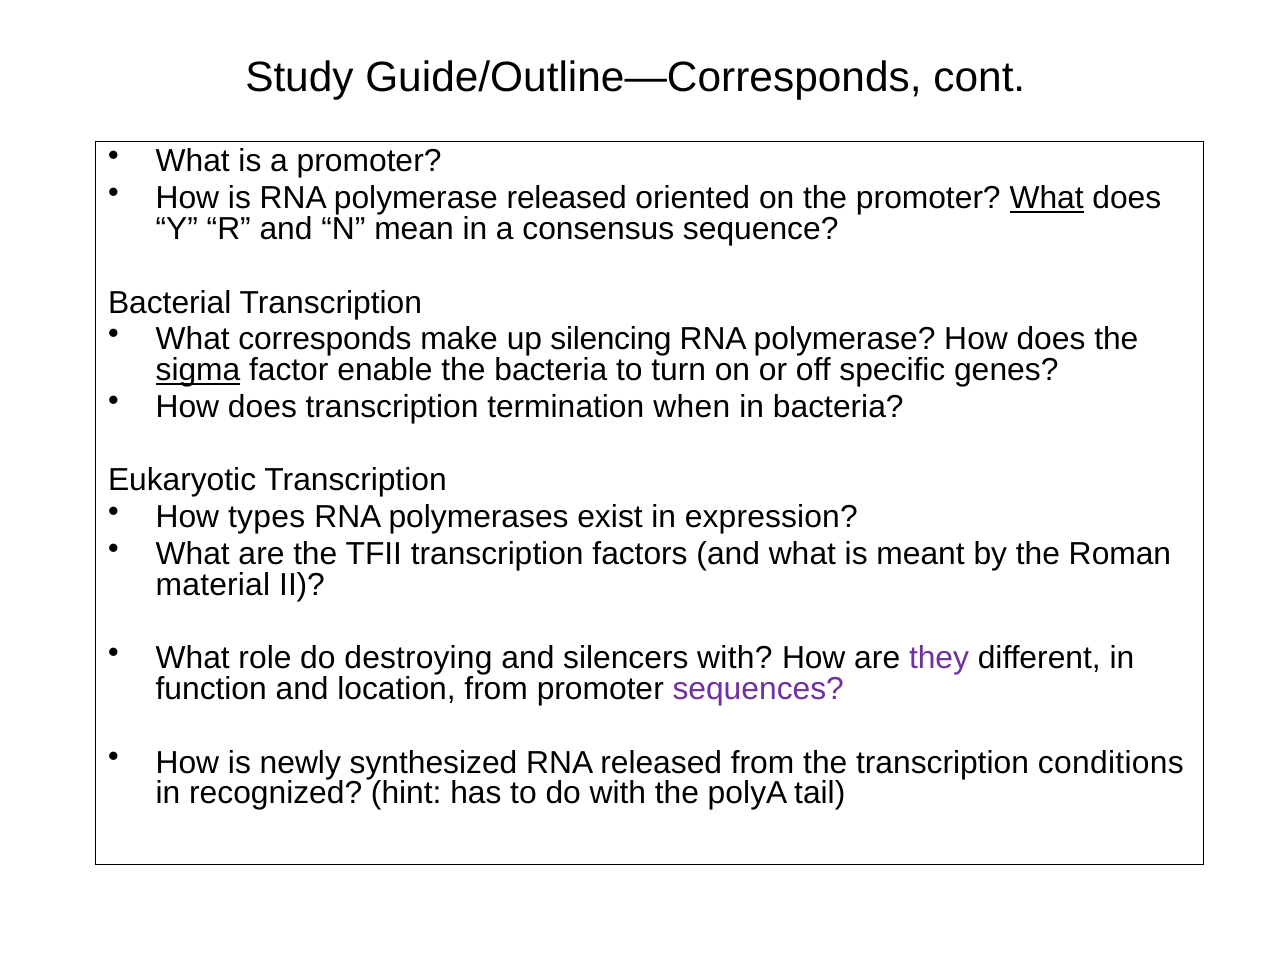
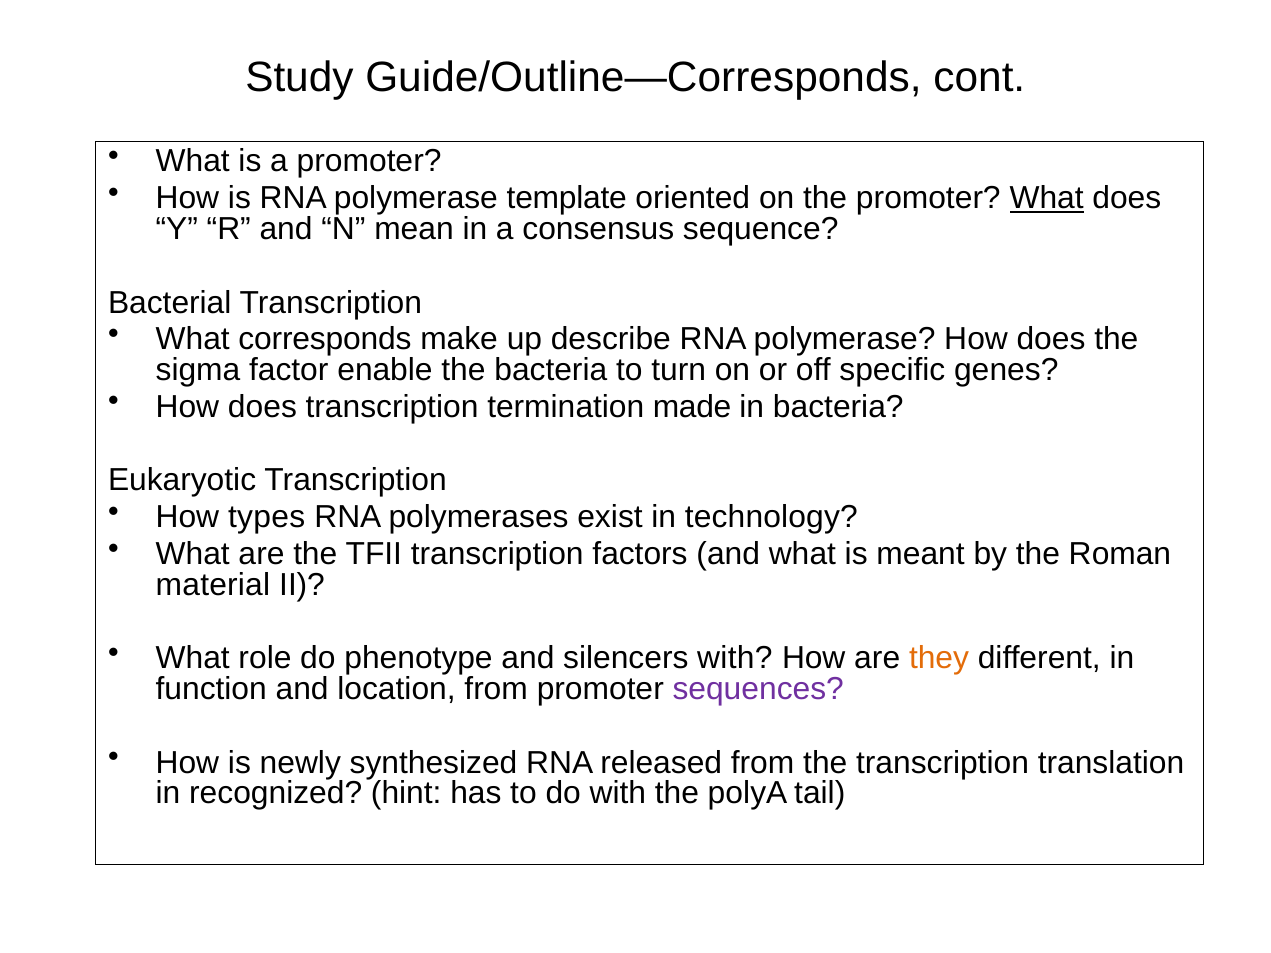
polymerase released: released -> template
silencing: silencing -> describe
sigma underline: present -> none
when: when -> made
expression: expression -> technology
destroying: destroying -> phenotype
they colour: purple -> orange
conditions: conditions -> translation
